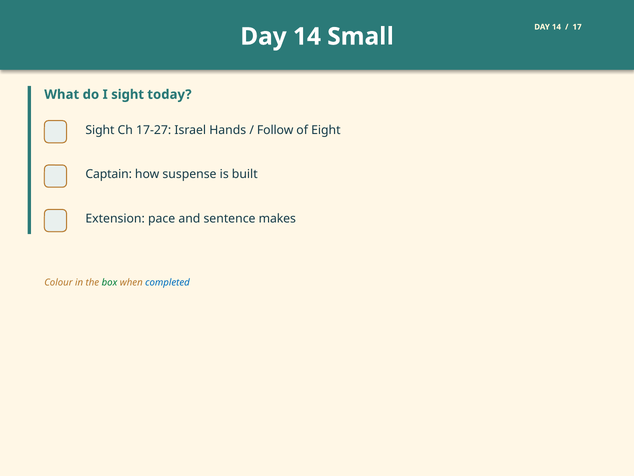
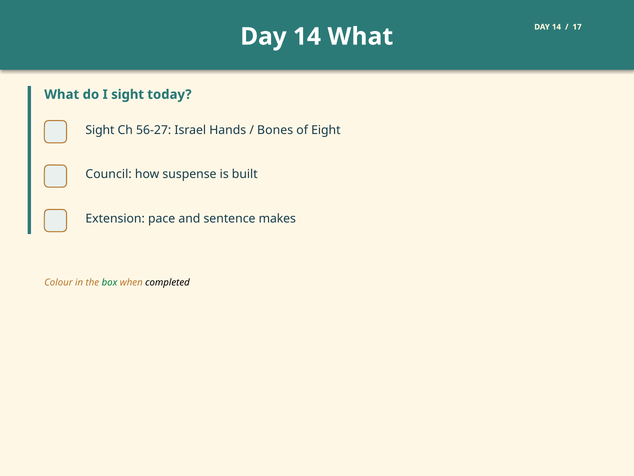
14 Small: Small -> What
17-27: 17-27 -> 56-27
Follow: Follow -> Bones
Captain: Captain -> Council
completed colour: blue -> black
